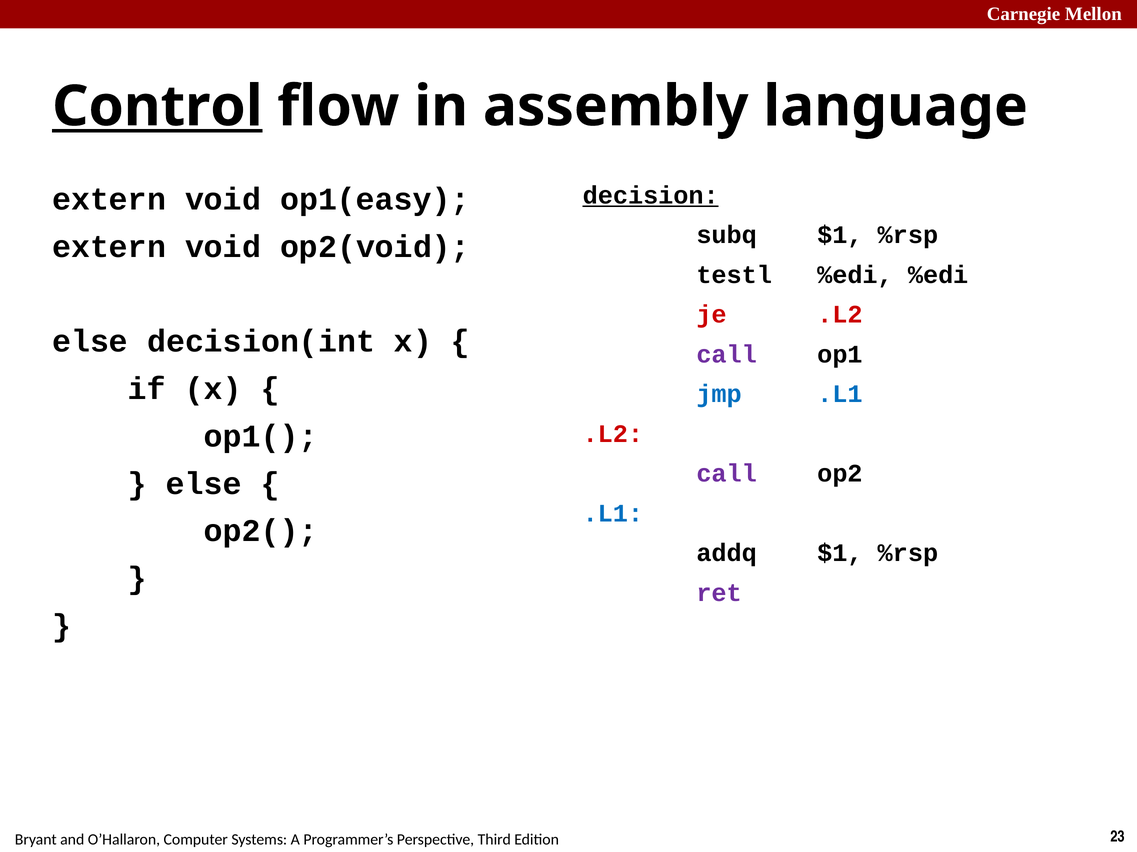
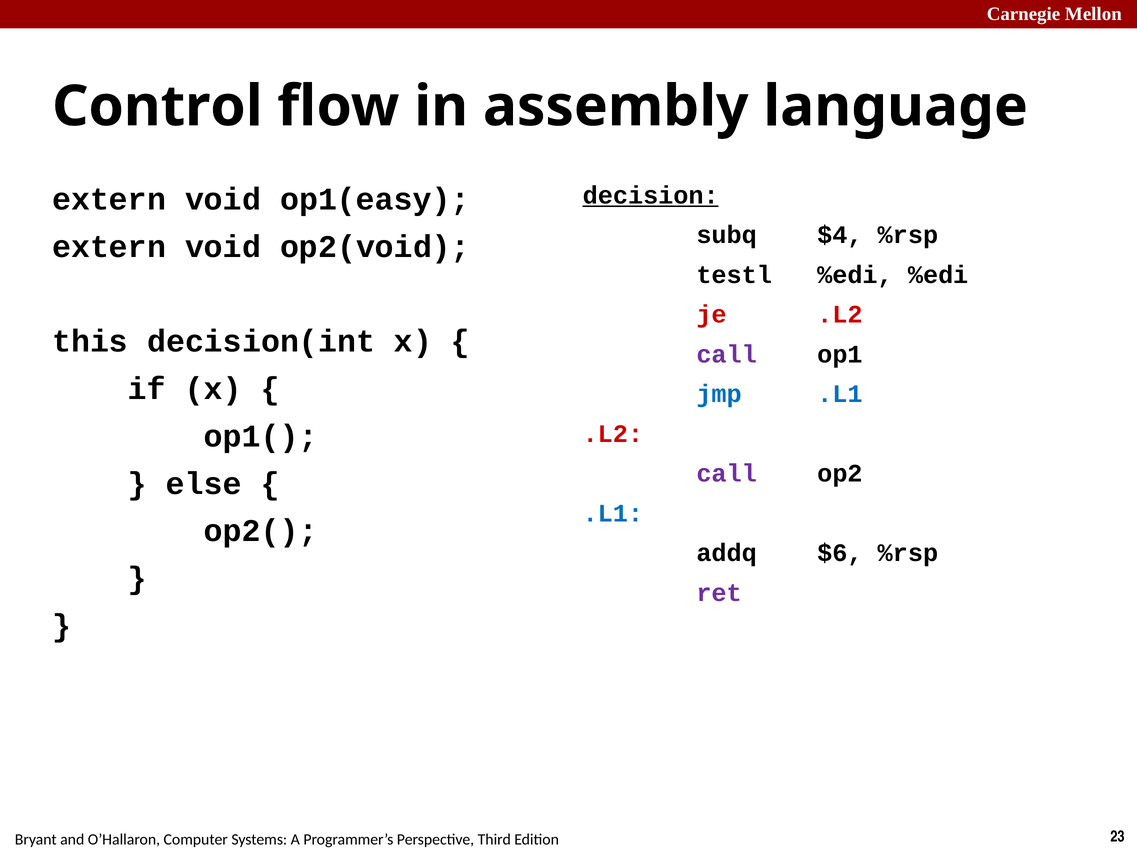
Control underline: present -> none
subq $1: $1 -> $4
else at (90, 342): else -> this
addq $1: $1 -> $6
